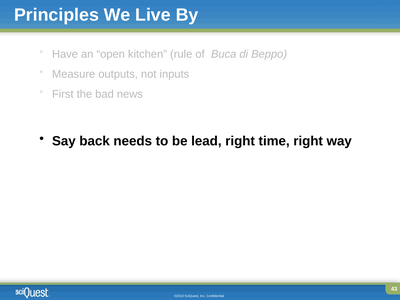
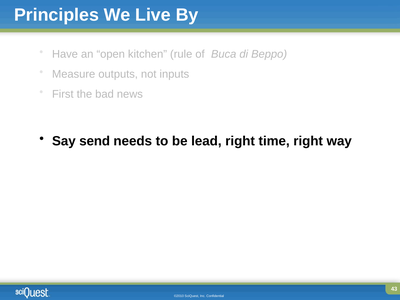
back: back -> send
